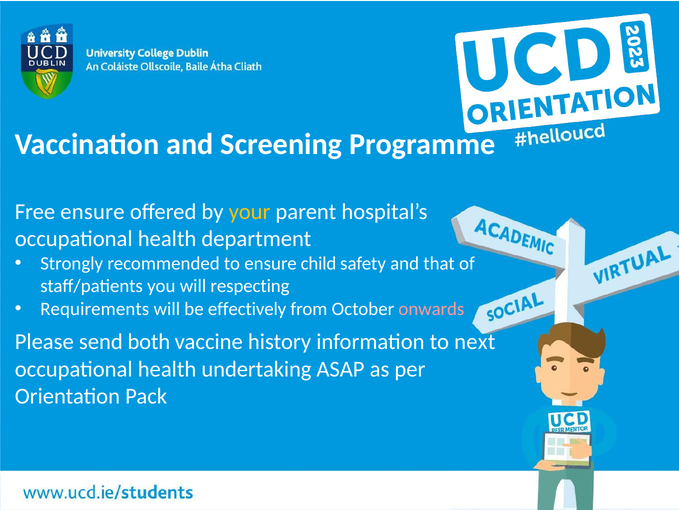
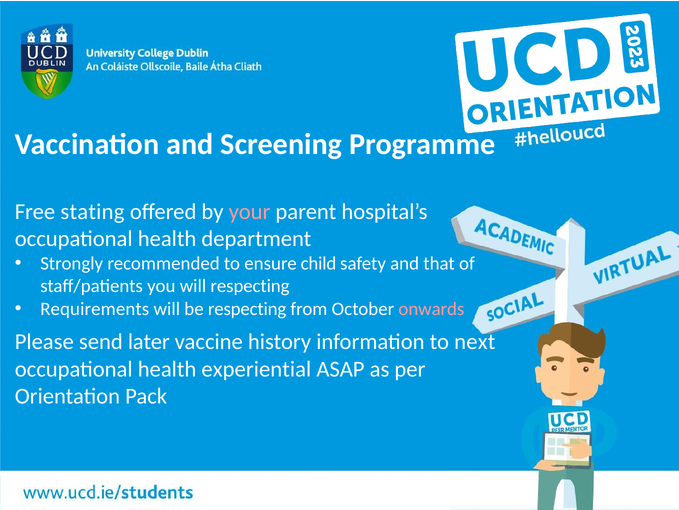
Free ensure: ensure -> stating
your colour: yellow -> pink
be effectively: effectively -> respecting
both: both -> later
undertaking: undertaking -> experiential
